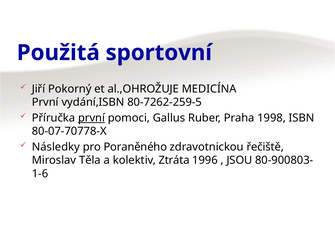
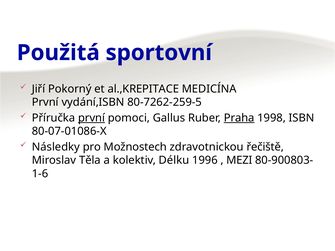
al.,OHROŽUJE: al.,OHROŽUJE -> al.,KREPITACE
Praha underline: none -> present
80-07-70778-X: 80-07-70778-X -> 80-07-01086-X
Poraněného: Poraněného -> Možnostech
Ztráta: Ztráta -> Délku
JSOU: JSOU -> MEZI
